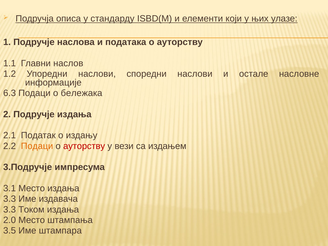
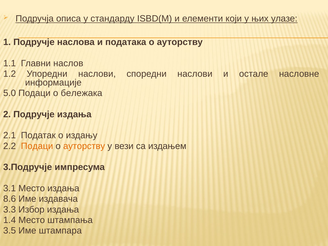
6.3: 6.3 -> 5.0
ауторству at (84, 146) colour: red -> orange
3.3 at (10, 199): 3.3 -> 8.6
Током: Током -> Избор
2.0: 2.0 -> 1.4
